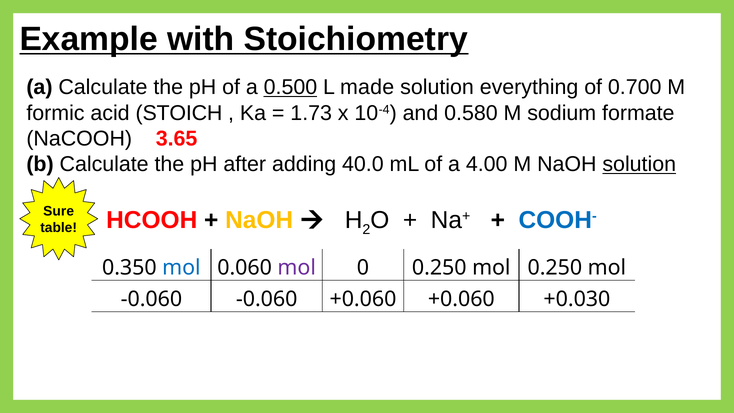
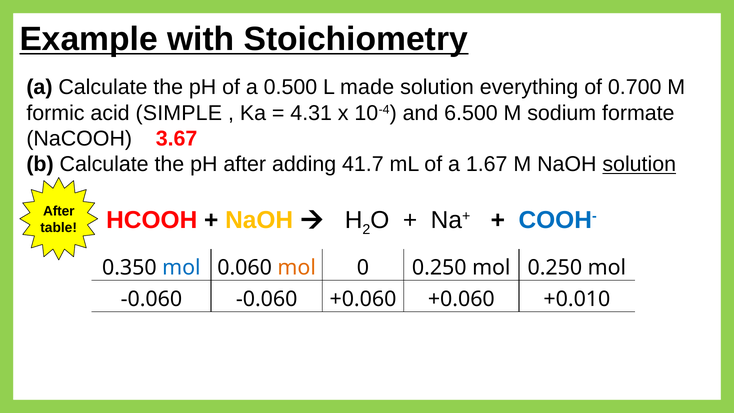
0.500 underline: present -> none
STOICH: STOICH -> SIMPLE
1.73: 1.73 -> 4.31
0.580: 0.580 -> 6.500
3.65: 3.65 -> 3.67
40.0: 40.0 -> 41.7
4.00: 4.00 -> 1.67
Sure at (59, 211): Sure -> After
mol at (297, 268) colour: purple -> orange
+0.030: +0.030 -> +0.010
